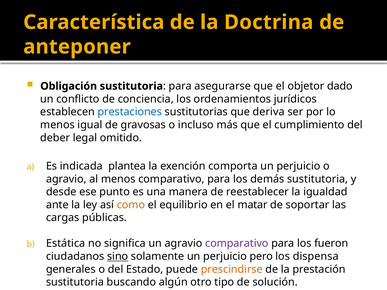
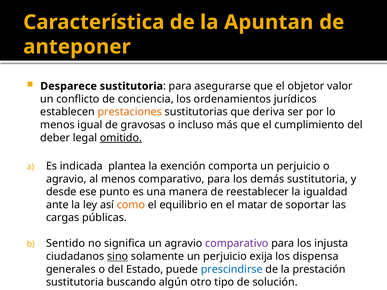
Doctrina: Doctrina -> Apuntan
Obligación: Obligación -> Desparece
dado: dado -> valor
prestaciones colour: blue -> orange
omitido underline: none -> present
Estática: Estática -> Sentido
fueron: fueron -> injusta
pero: pero -> exija
prescindirse colour: orange -> blue
